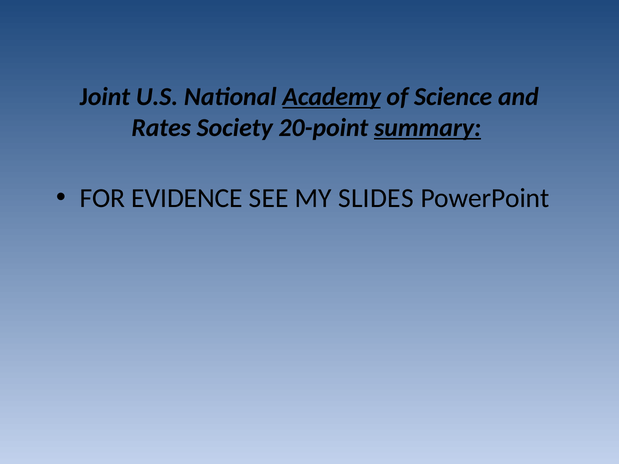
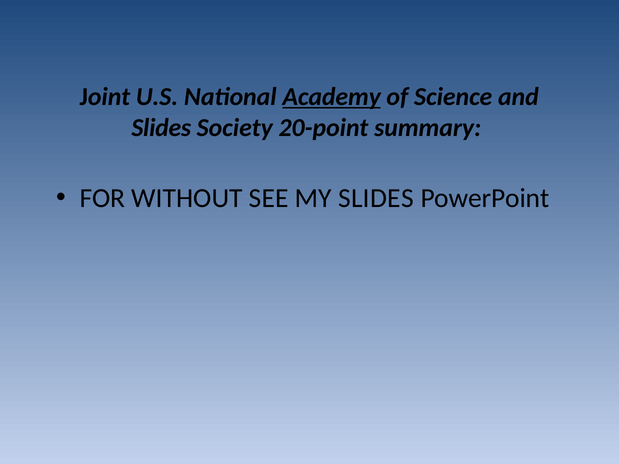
Rates at (161, 128): Rates -> Slides
summary underline: present -> none
EVIDENCE: EVIDENCE -> WITHOUT
